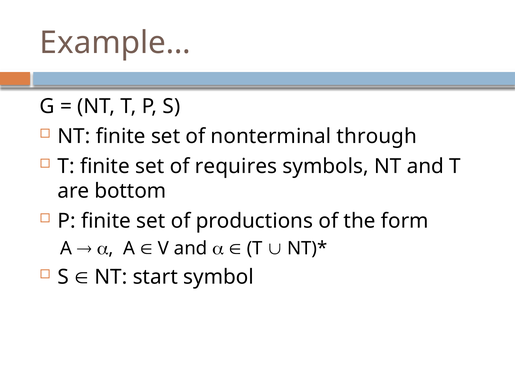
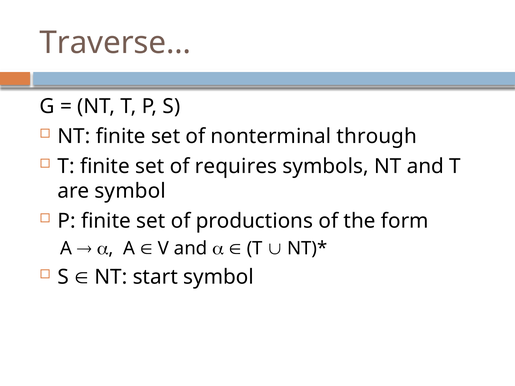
Example…: Example… -> Traverse…
are bottom: bottom -> symbol
